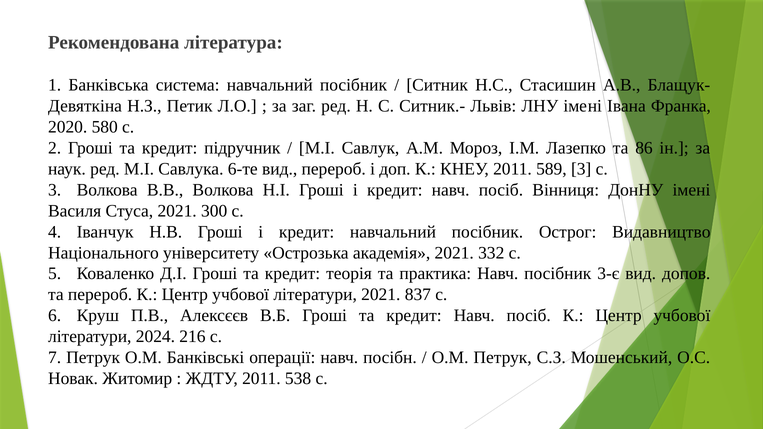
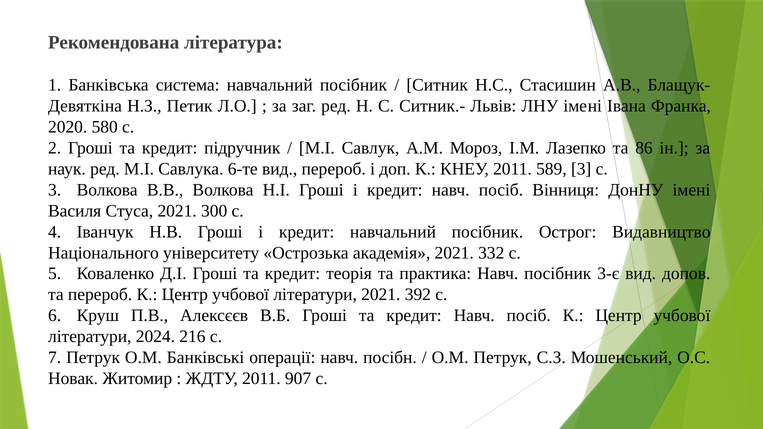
837: 837 -> 392
538: 538 -> 907
